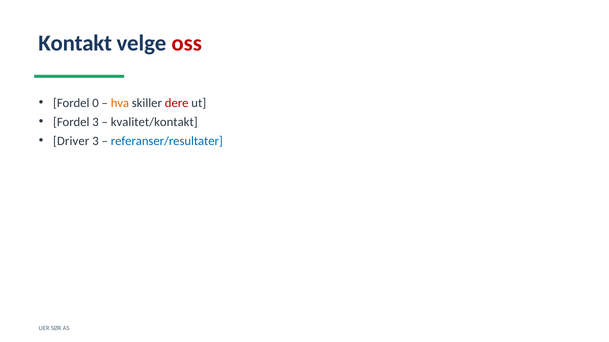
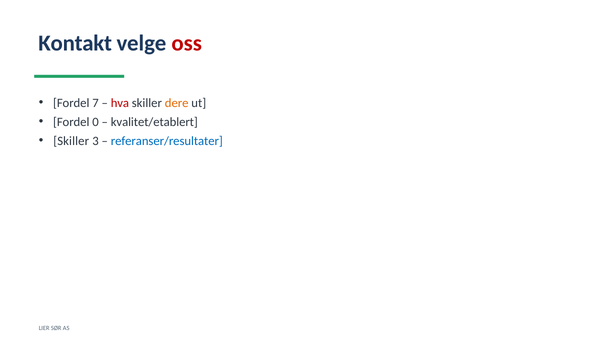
0: 0 -> 7
hva colour: orange -> red
dere colour: red -> orange
Fordel 3: 3 -> 0
kvalitet/kontakt: kvalitet/kontakt -> kvalitet/etablert
Driver at (71, 141): Driver -> Skiller
